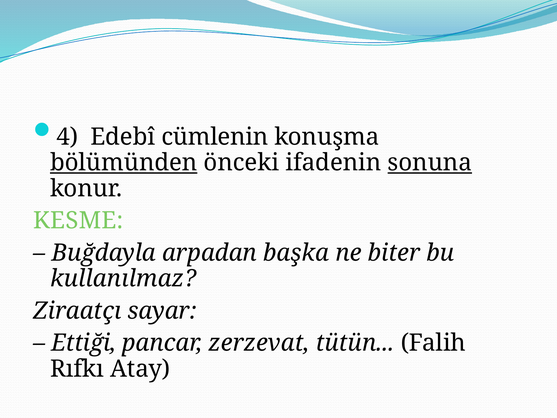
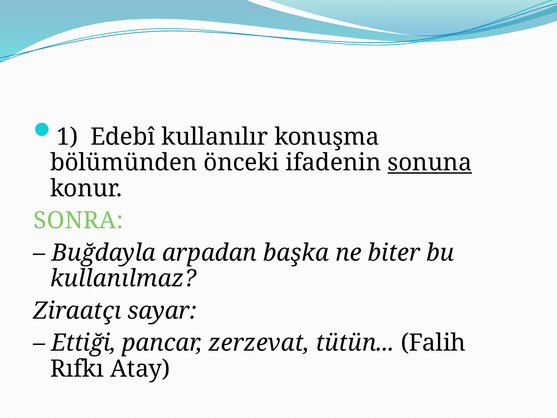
4: 4 -> 1
cümlenin: cümlenin -> kullanılır
bölümünden underline: present -> none
KESME: KESME -> SONRA
